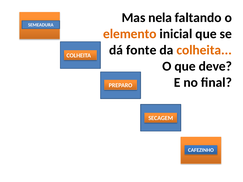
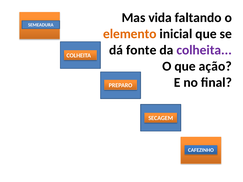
nela: nela -> vida
colheita at (204, 50) colour: orange -> purple
deve: deve -> ação
